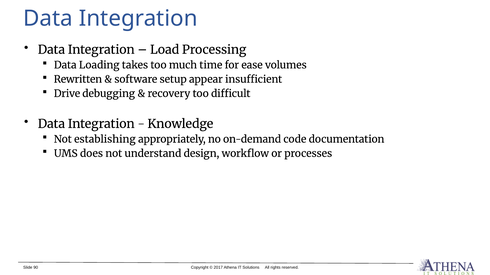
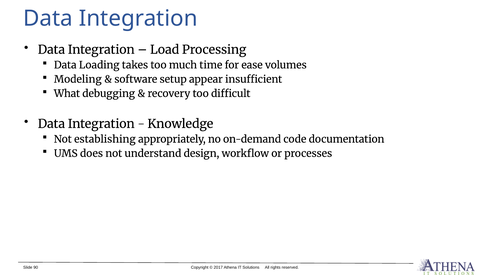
Rewritten: Rewritten -> Modeling
Drive: Drive -> What
